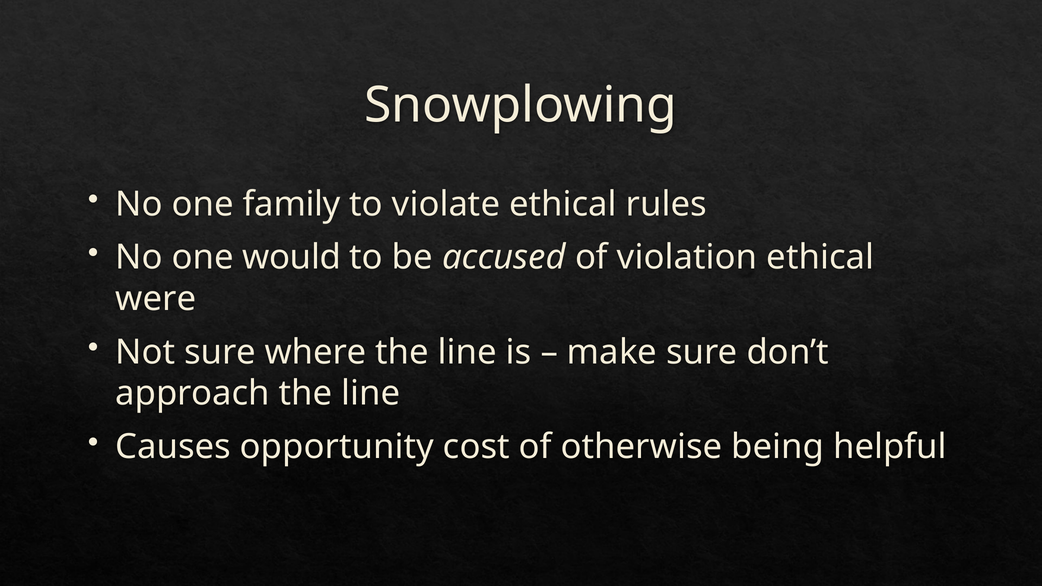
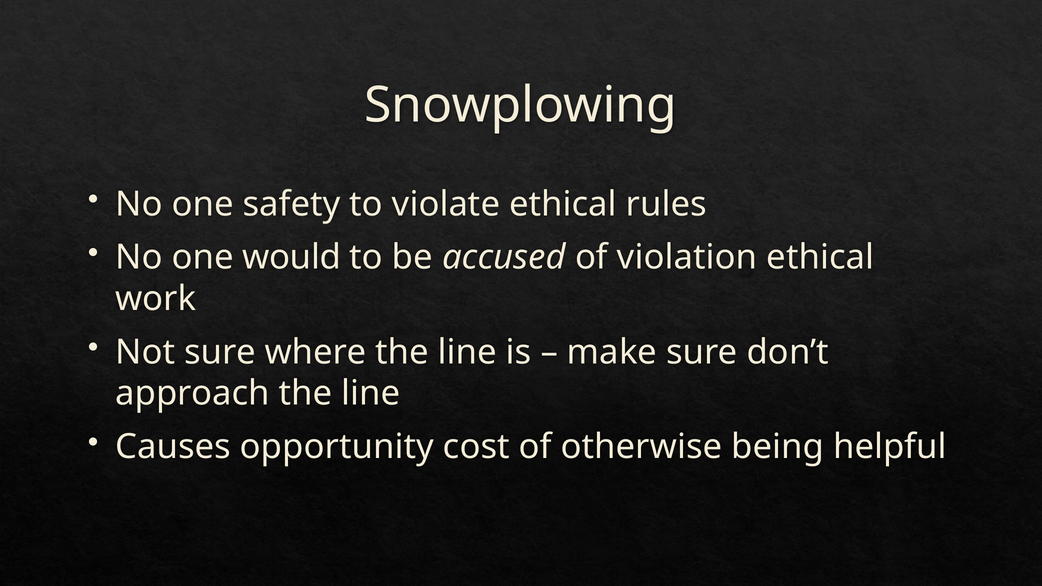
family: family -> safety
were: were -> work
